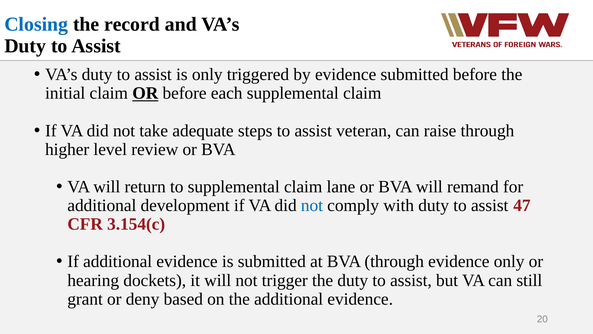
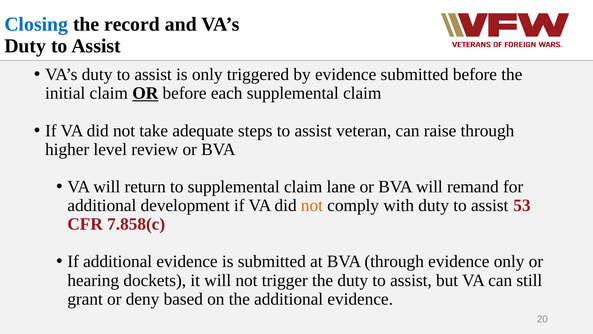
not at (312, 205) colour: blue -> orange
47: 47 -> 53
3.154(c: 3.154(c -> 7.858(c
